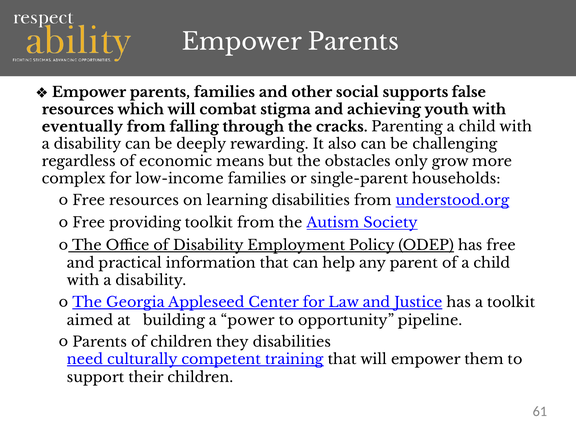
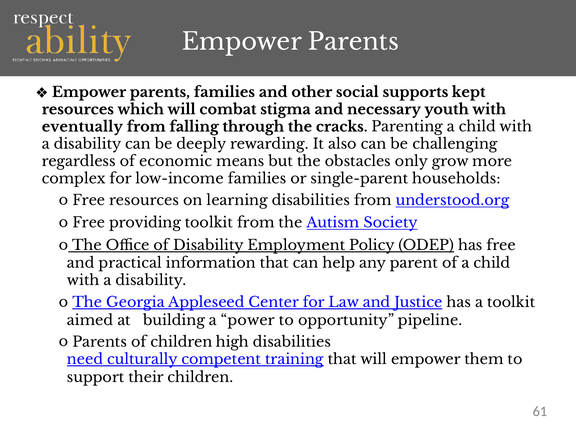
false: false -> kept
achieving: achieving -> necessary
they: they -> high
